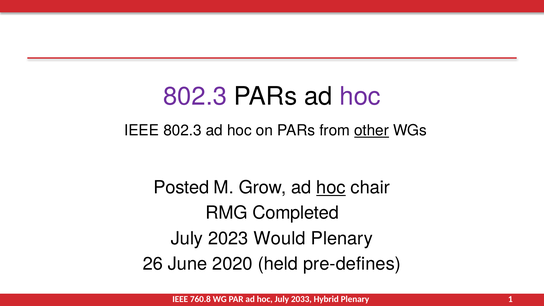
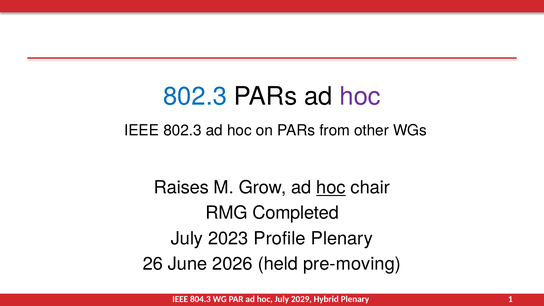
802.3 at (195, 97) colour: purple -> blue
other underline: present -> none
Posted: Posted -> Raises
Would: Would -> Profile
2020: 2020 -> 2026
pre-defines: pre-defines -> pre-moving
760.8: 760.8 -> 804.3
2033: 2033 -> 2029
